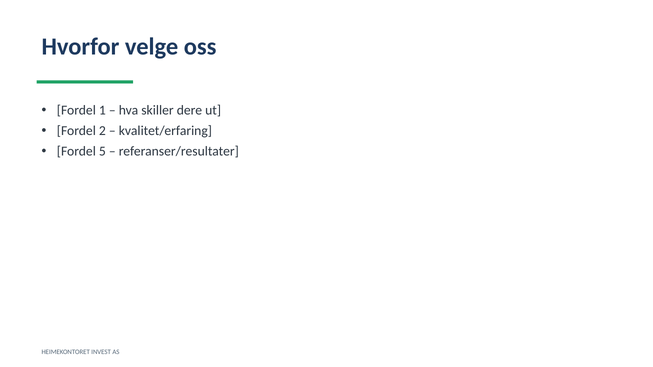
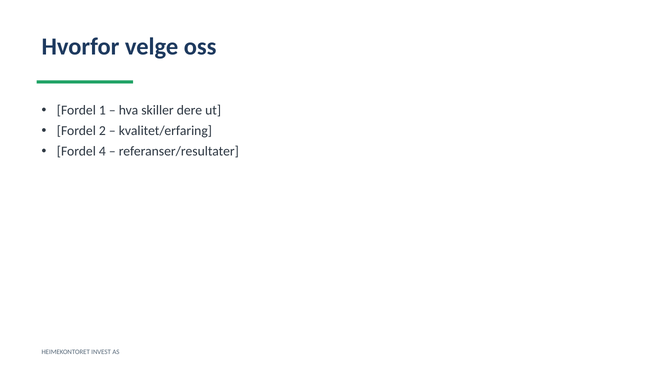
5: 5 -> 4
